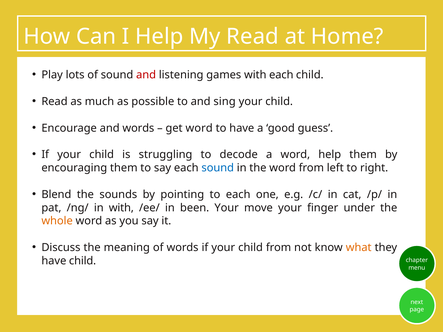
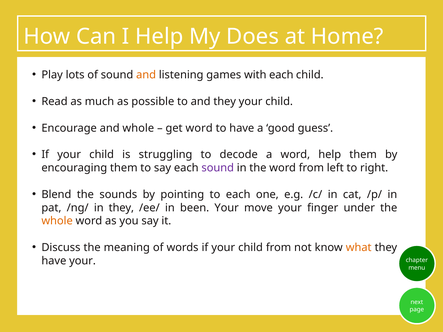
My Read: Read -> Does
and at (146, 75) colour: red -> orange
and sing: sing -> they
and words: words -> whole
sound at (218, 168) colour: blue -> purple
in with: with -> they
have child: child -> your
